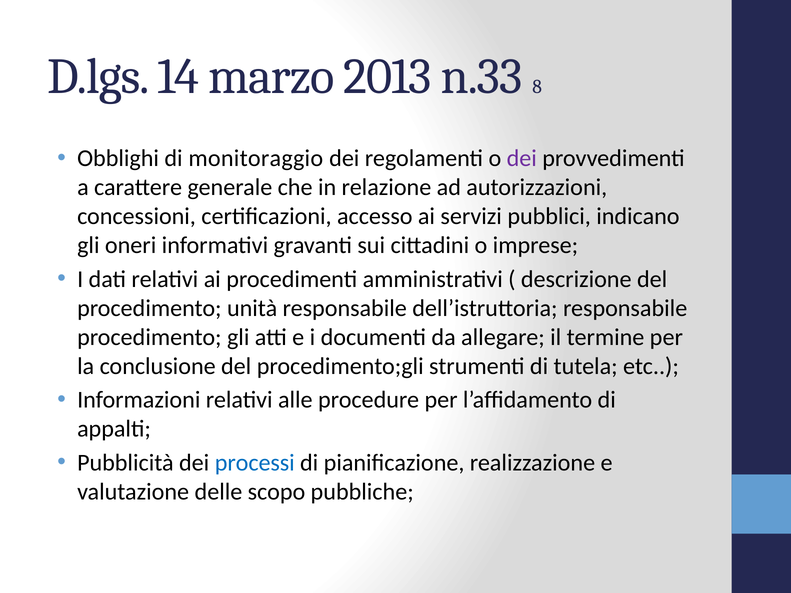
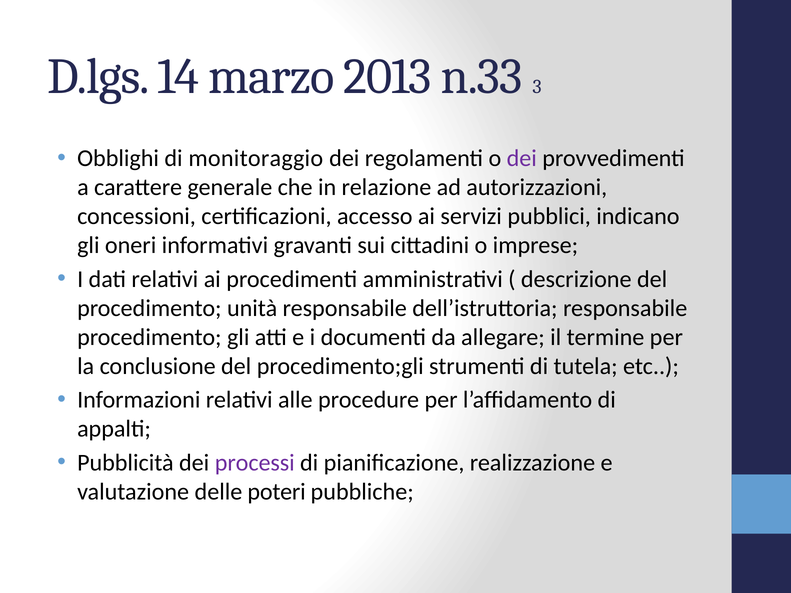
8: 8 -> 3
processi colour: blue -> purple
scopo: scopo -> poteri
